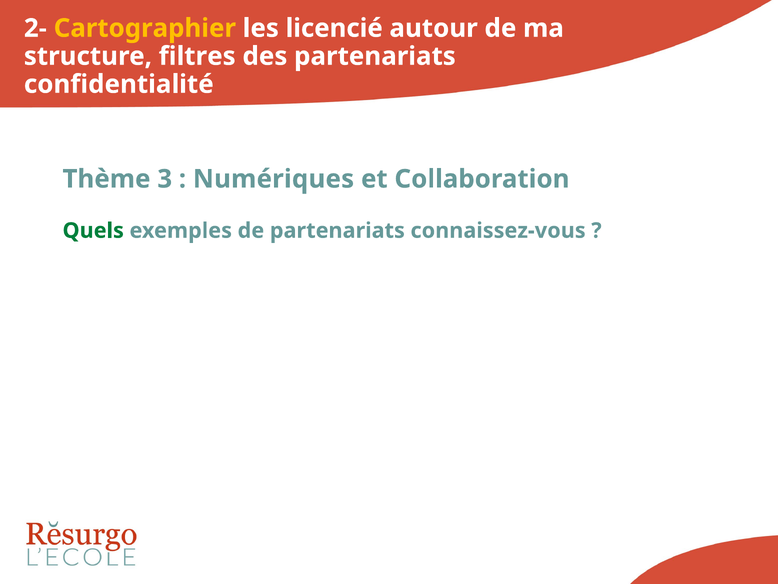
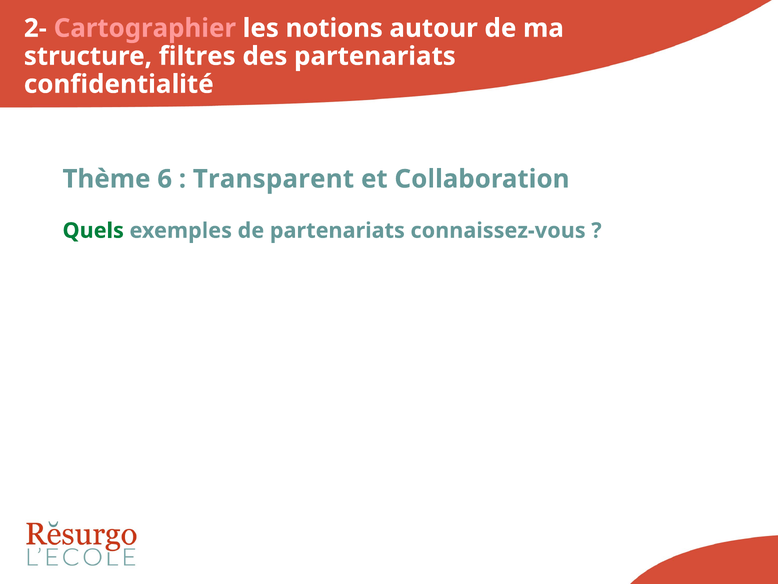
Cartographier colour: yellow -> pink
licencié: licencié -> notions
3: 3 -> 6
Numériques: Numériques -> Transparent
